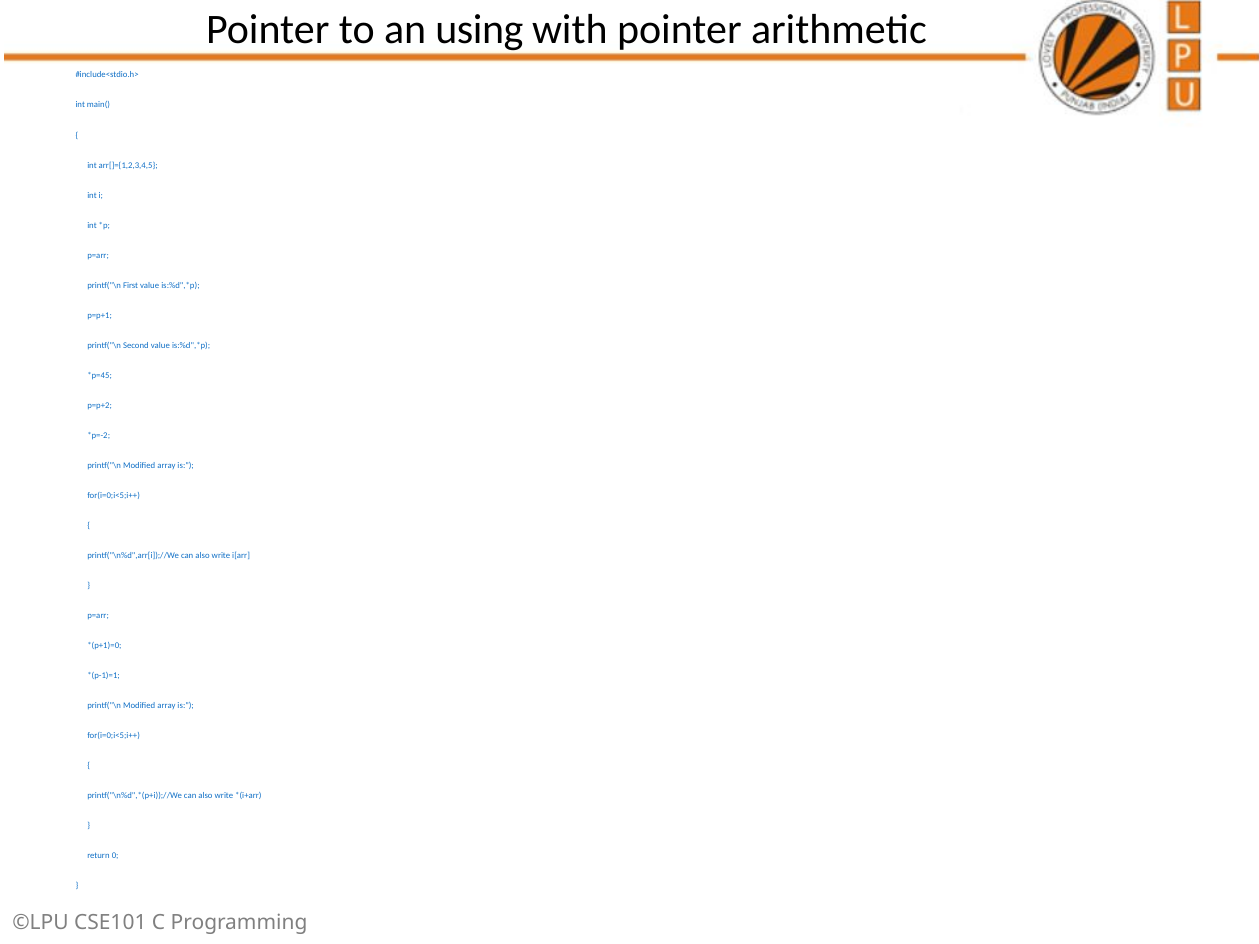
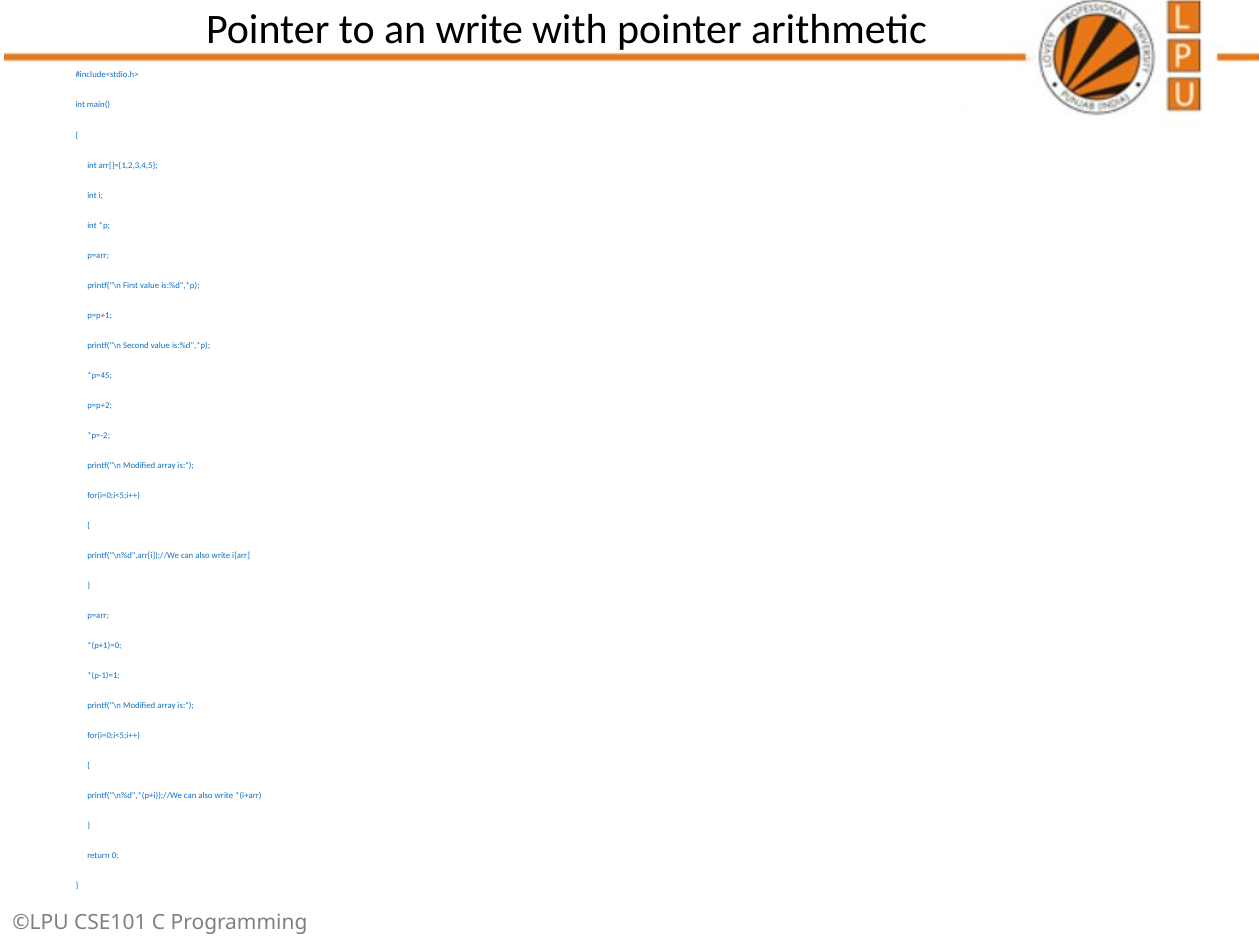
an using: using -> write
